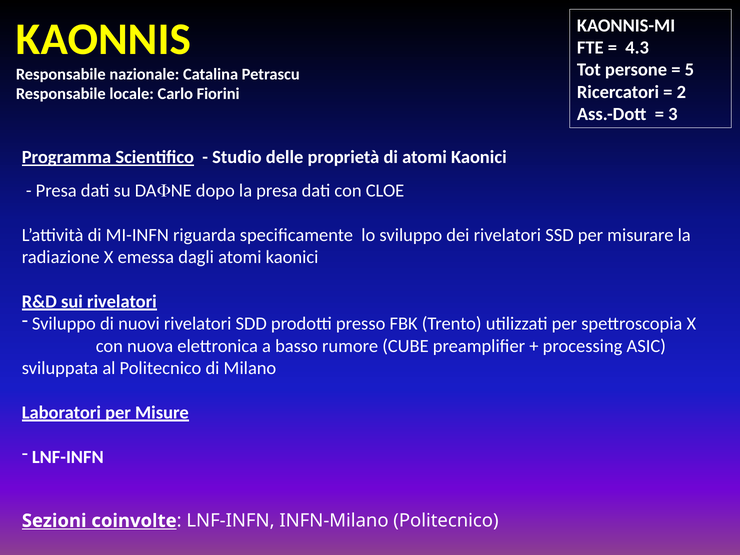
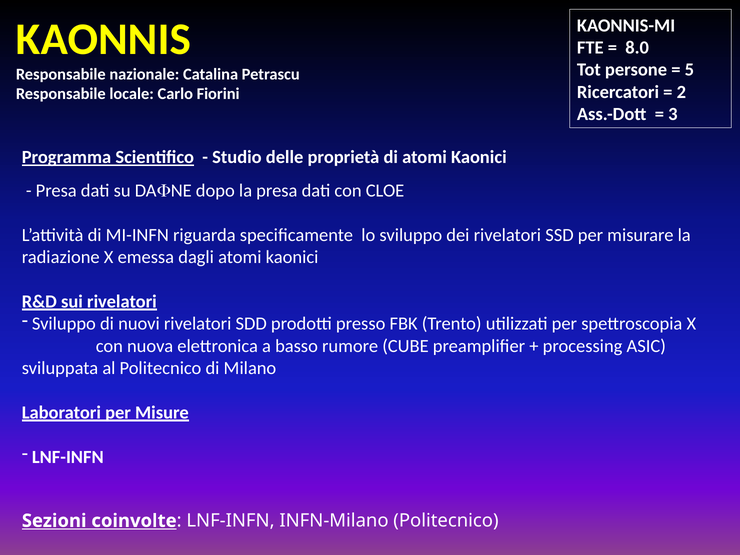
4.3: 4.3 -> 8.0
